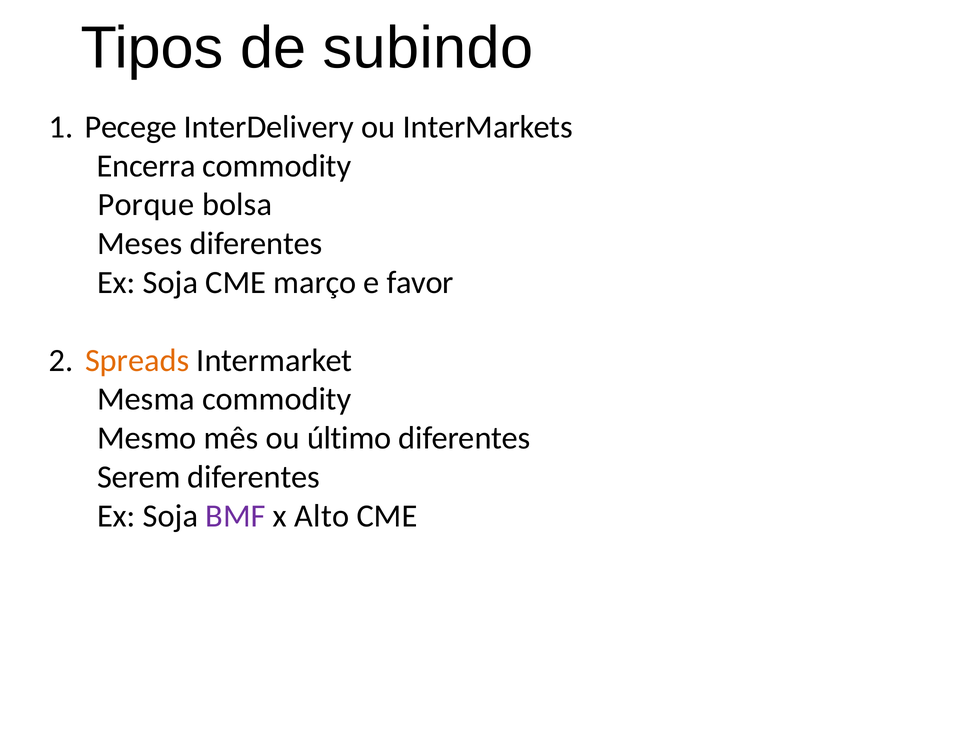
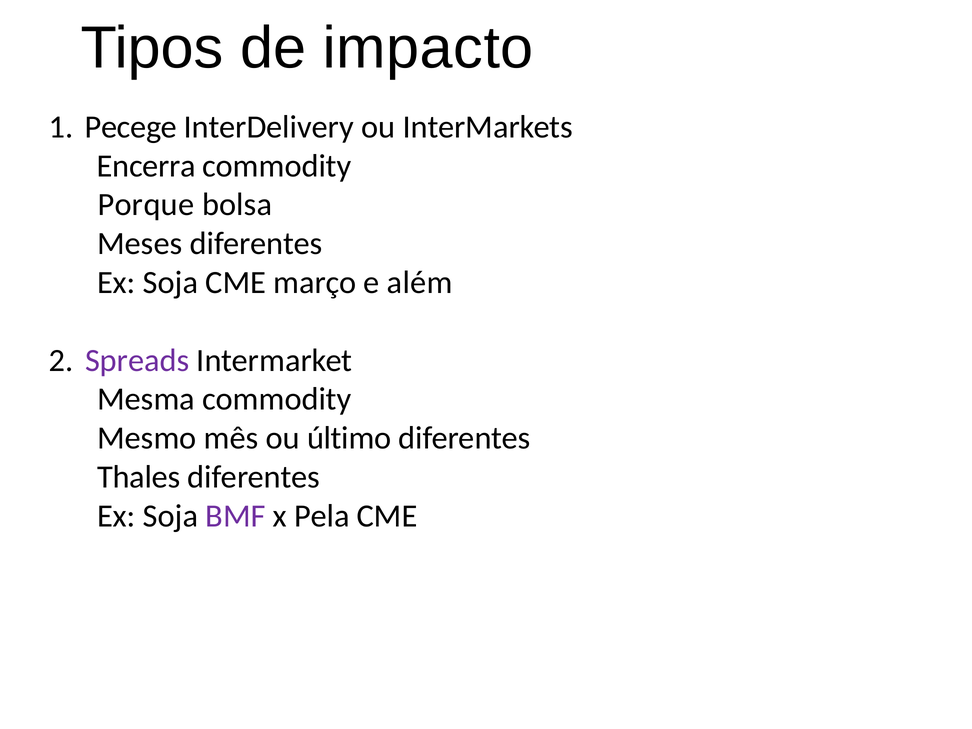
subindo: subindo -> impacto
favor: favor -> além
Spreads colour: orange -> purple
Serem: Serem -> Thales
Alto: Alto -> Pela
